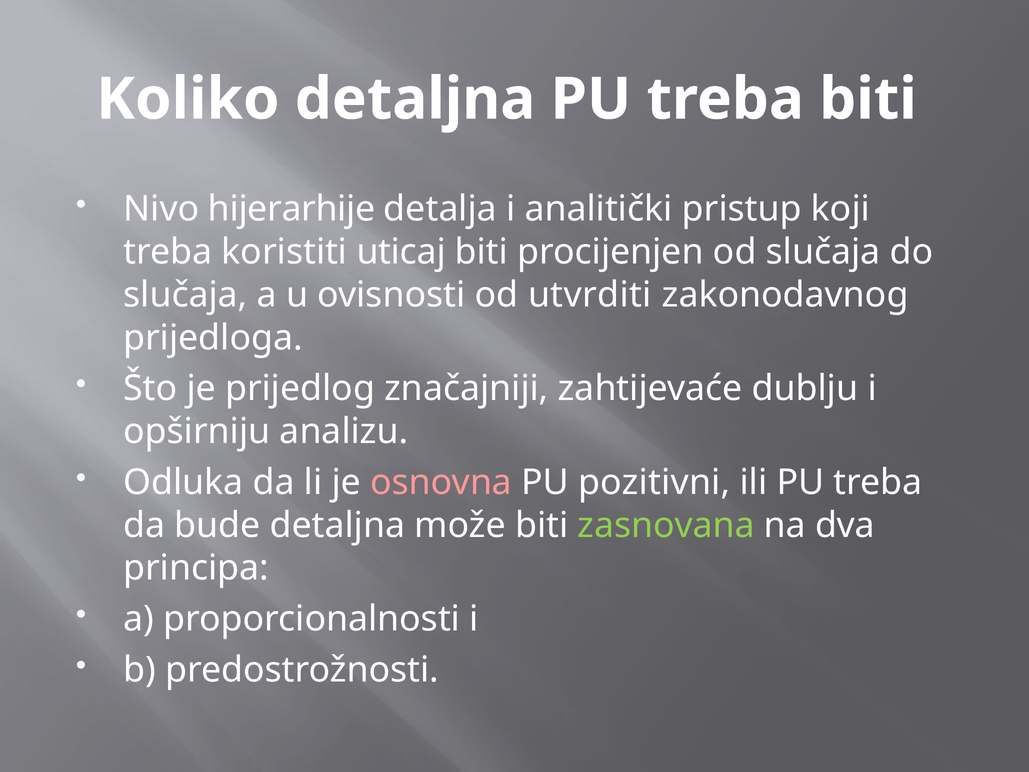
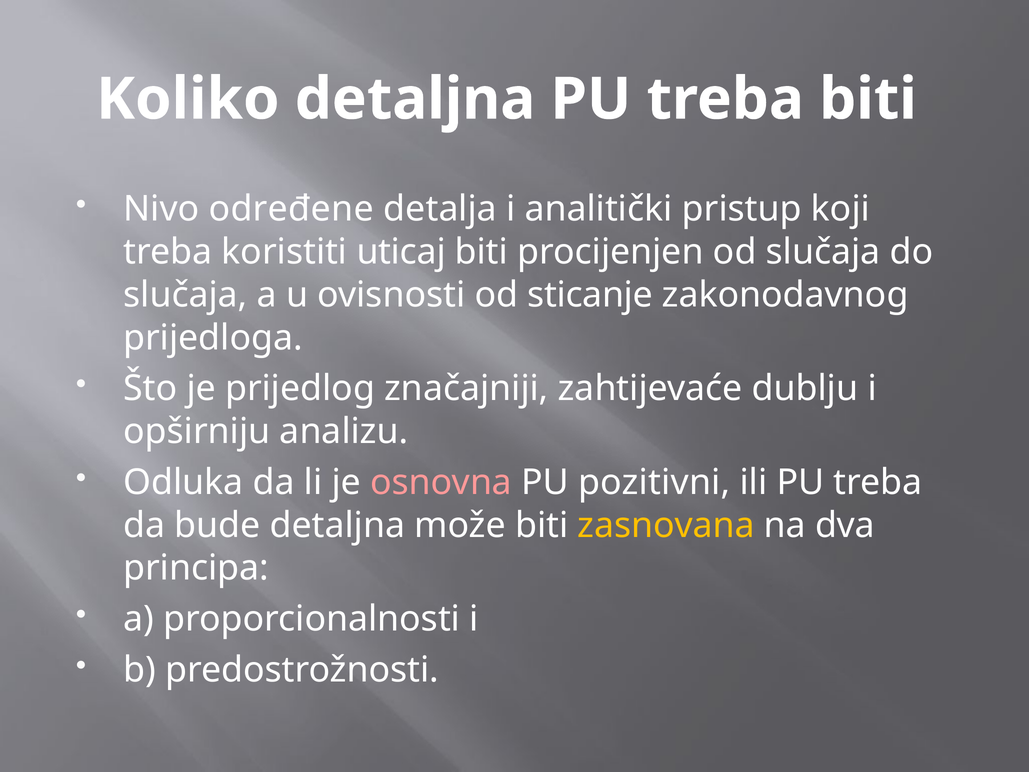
hijerarhije: hijerarhije -> određene
utvrditi: utvrditi -> sticanje
zasnovana colour: light green -> yellow
